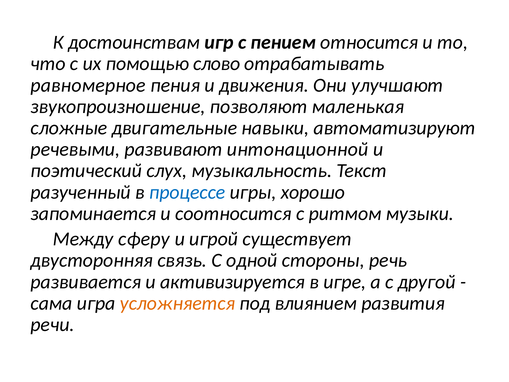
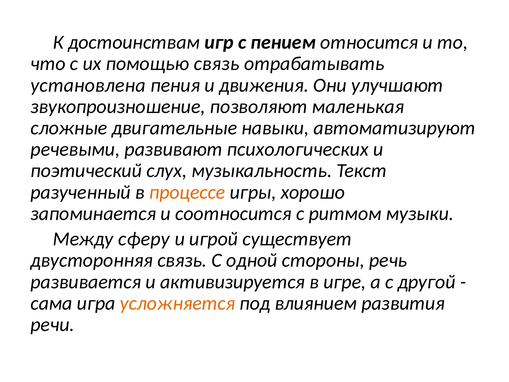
помощью слово: слово -> связь
равномерное: равномерное -> установлена
интонационной: интонационной -> психологических
процессе colour: blue -> orange
